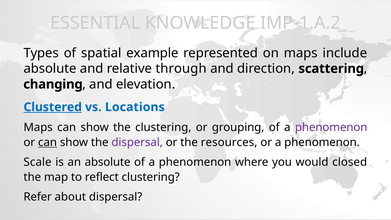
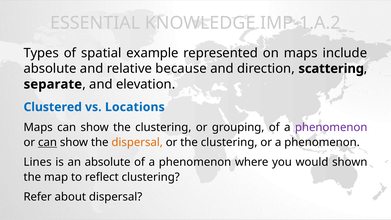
through: through -> because
changing: changing -> separate
Clustered underline: present -> none
dispersal at (137, 142) colour: purple -> orange
or the resources: resources -> clustering
Scale: Scale -> Lines
closed: closed -> shown
